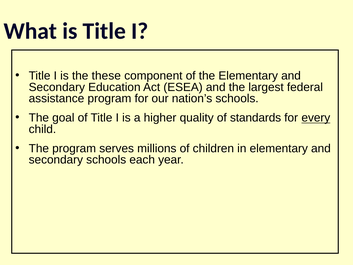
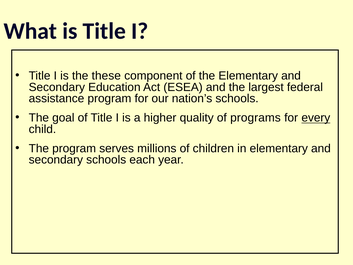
standards: standards -> programs
